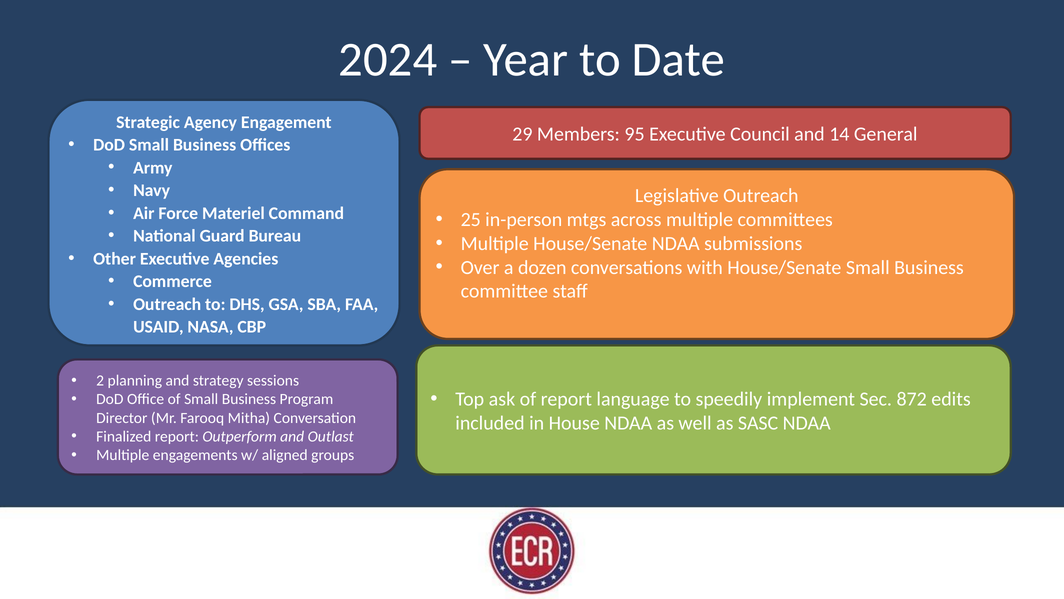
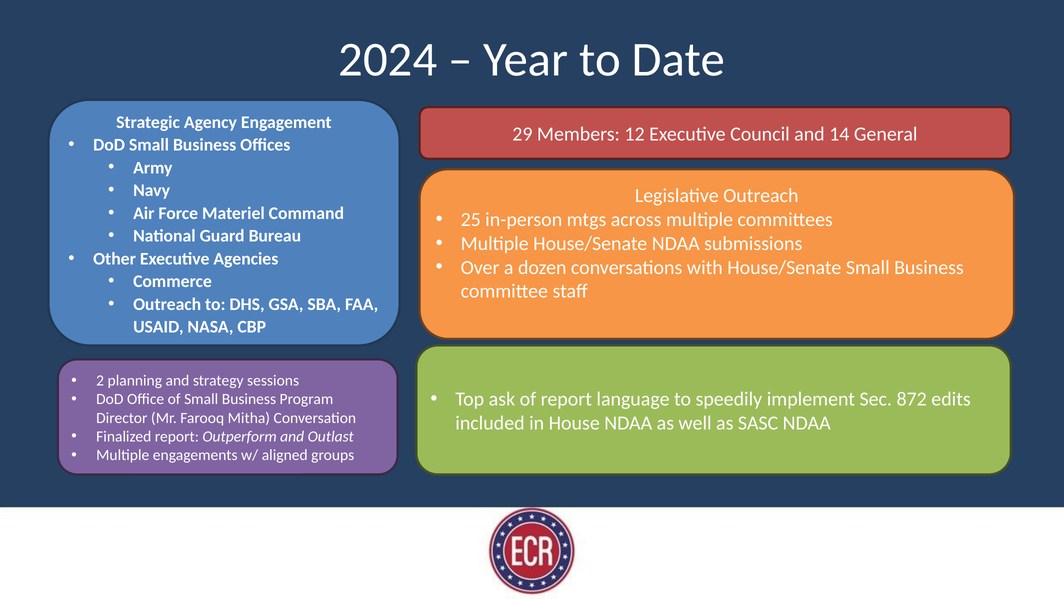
95: 95 -> 12
